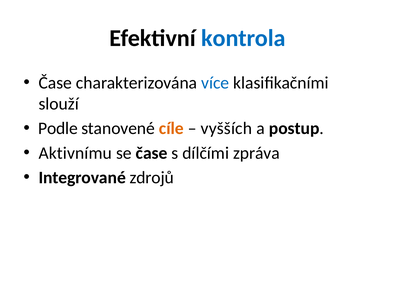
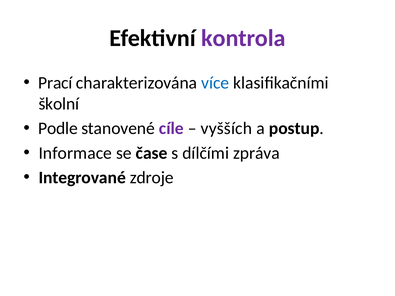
kontrola colour: blue -> purple
Čase at (55, 83): Čase -> Prací
slouží: slouží -> školní
cíle colour: orange -> purple
Aktivnímu: Aktivnímu -> Informace
zdrojů: zdrojů -> zdroje
